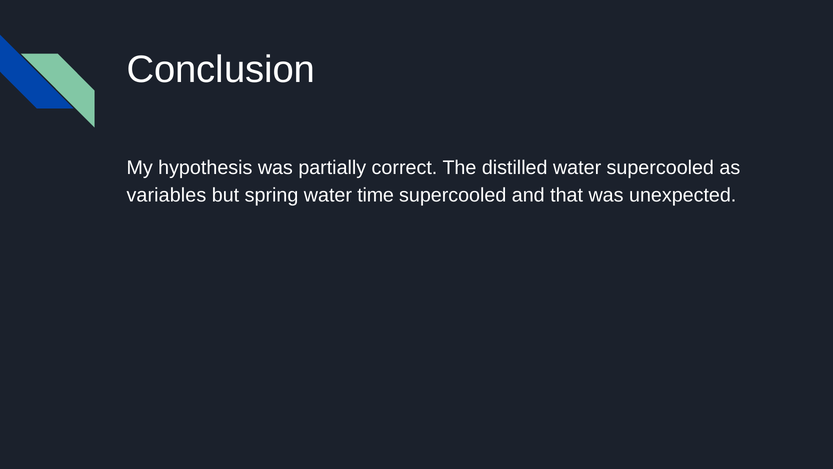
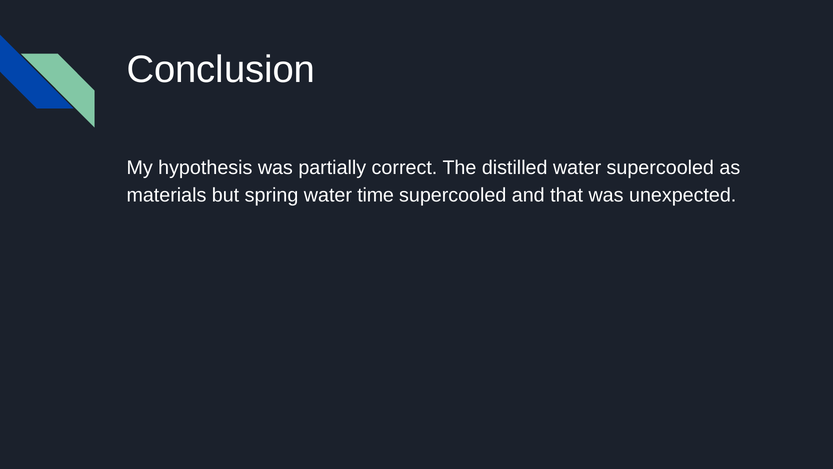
variables: variables -> materials
